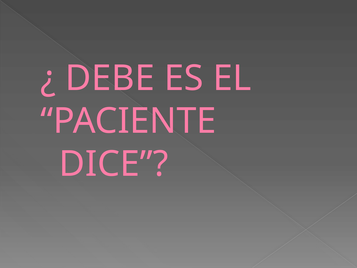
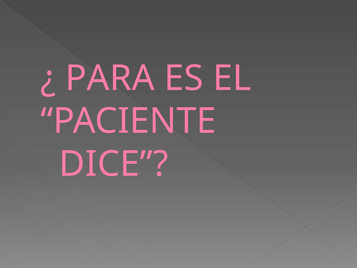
DEBE: DEBE -> PARA
